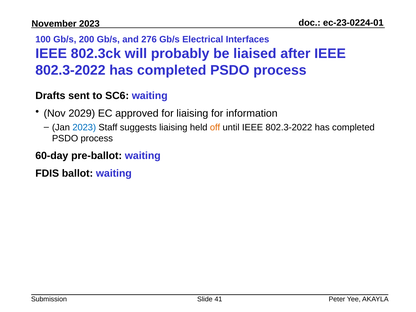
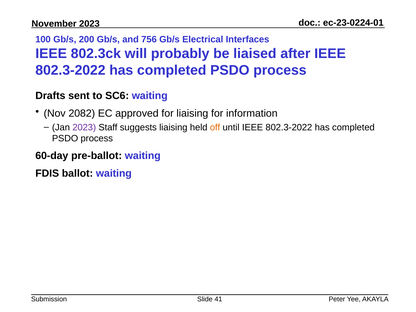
276: 276 -> 756
2029: 2029 -> 2082
2023 at (84, 127) colour: blue -> purple
